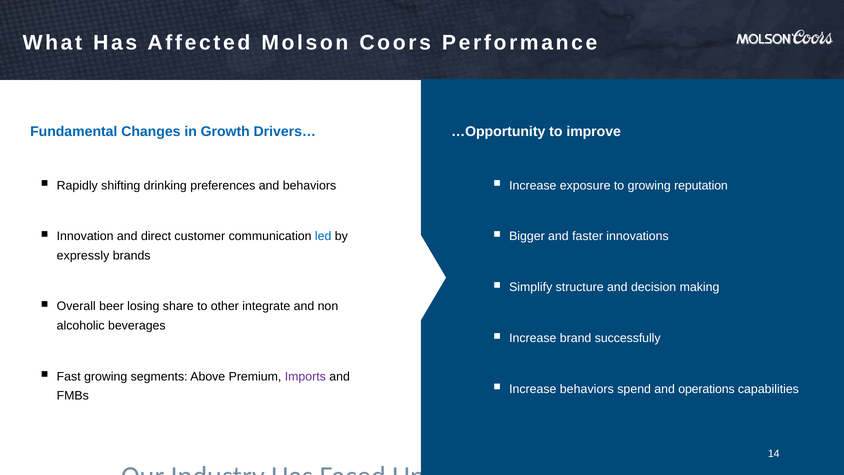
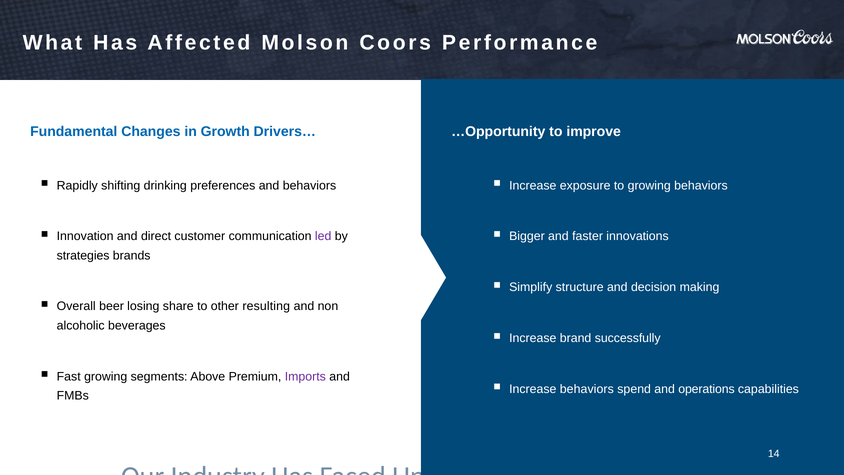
growing reputation: reputation -> behaviors
led colour: blue -> purple
expressly: expressly -> strategies
integrate: integrate -> resulting
